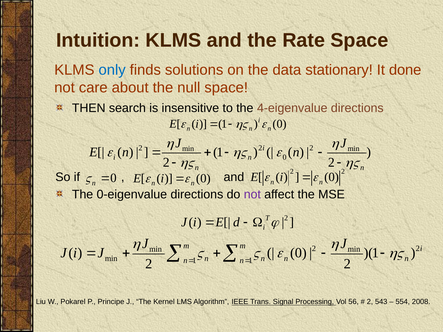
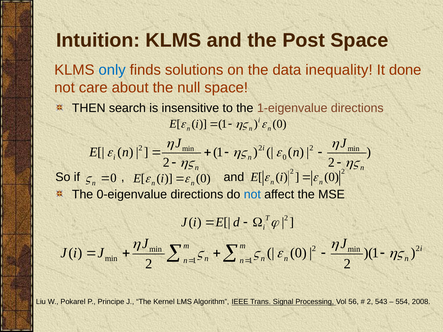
Rate: Rate -> Post
stationary: stationary -> inequality
4-eigenvalue: 4-eigenvalue -> 1-eigenvalue
not at (252, 194) colour: purple -> blue
